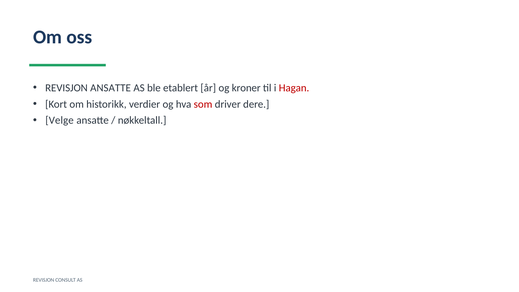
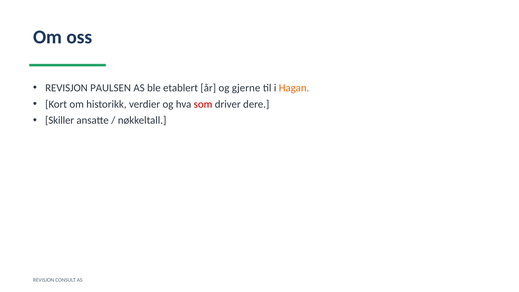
REVISJON ANSATTE: ANSATTE -> PAULSEN
kroner: kroner -> gjerne
Hagan colour: red -> orange
Velge: Velge -> Skiller
